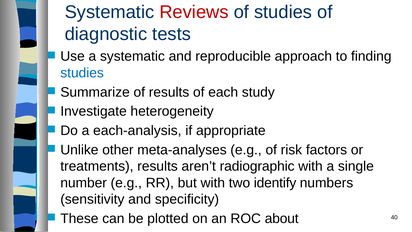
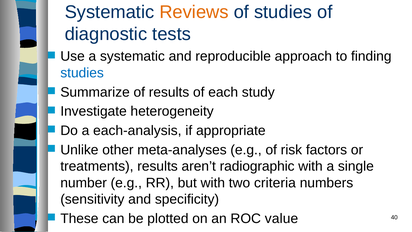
Reviews colour: red -> orange
identify: identify -> criteria
about: about -> value
